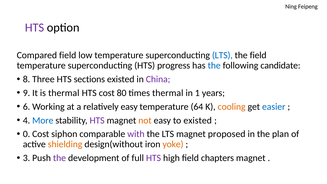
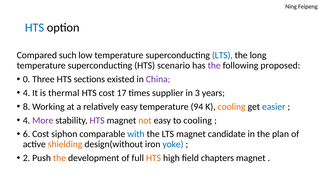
HTS at (35, 27) colour: purple -> blue
Compared field: field -> such
the field: field -> long
progress: progress -> scenario
the at (214, 66) colour: blue -> purple
candidate: candidate -> proposed
8: 8 -> 0
9 at (27, 93): 9 -> 4
80: 80 -> 17
times thermal: thermal -> supplier
1: 1 -> 3
6: 6 -> 8
64: 64 -> 94
More colour: blue -> purple
to existed: existed -> cooling
0: 0 -> 6
with colour: purple -> blue
proposed: proposed -> candidate
yoke colour: orange -> blue
3: 3 -> 2
the at (59, 158) colour: purple -> orange
HTS at (153, 158) colour: purple -> orange
